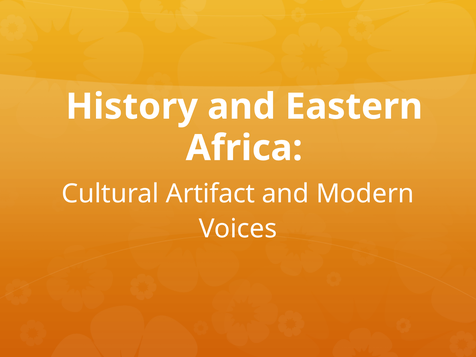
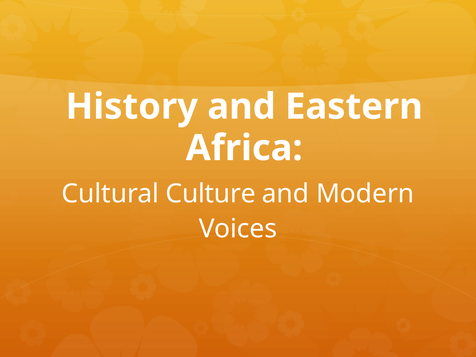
Artifact: Artifact -> Culture
